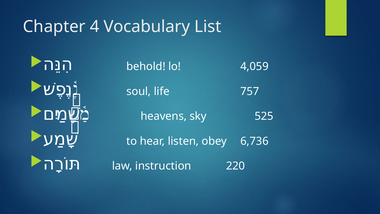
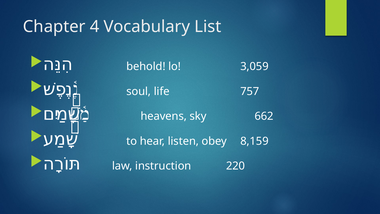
4,059: 4,059 -> 3,059
525: 525 -> 662
6,736: 6,736 -> 8,159
